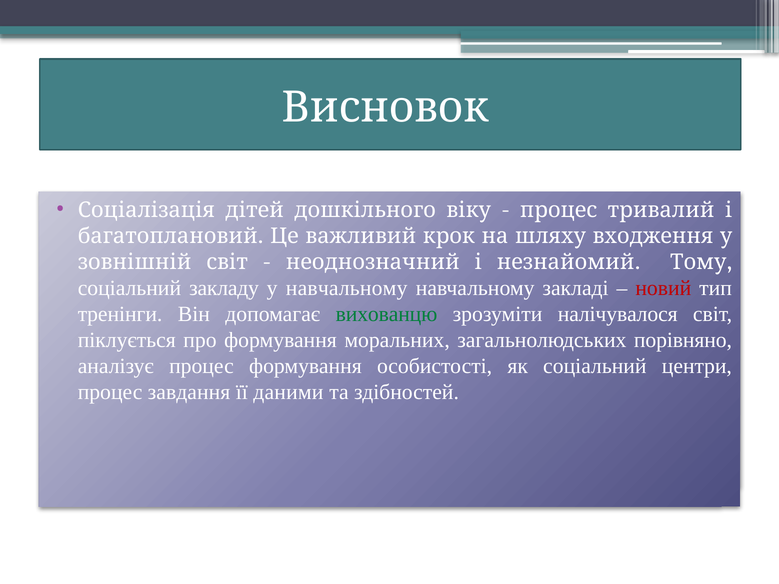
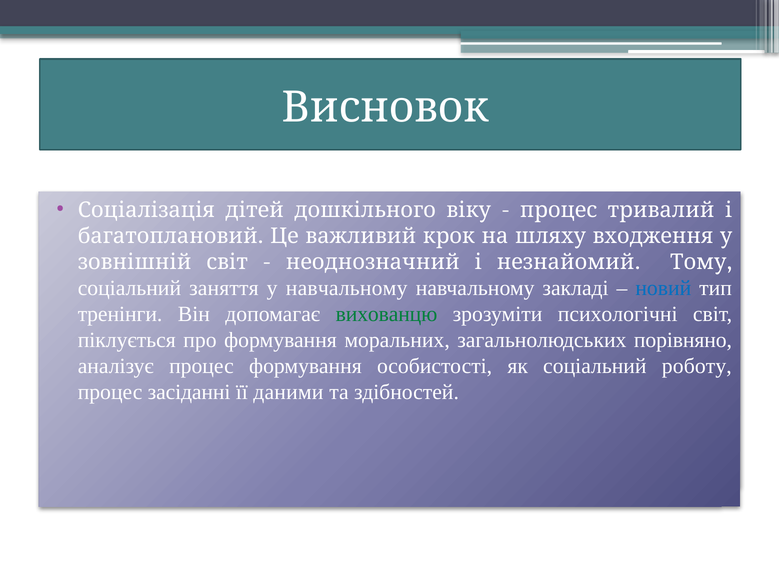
закладу: закладу -> заняття
новий colour: red -> blue
налічувалося: налічувалося -> психологічні
центри: центри -> роботу
завдання: завдання -> засіданні
